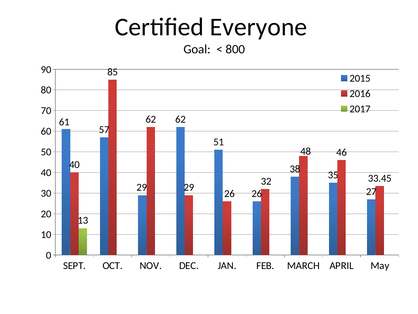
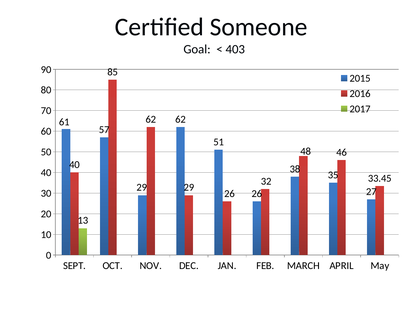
Everyone: Everyone -> Someone
800: 800 -> 403
